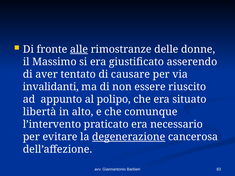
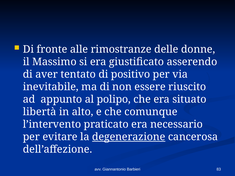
alle underline: present -> none
causare: causare -> positivo
invalidanti: invalidanti -> inevitabile
